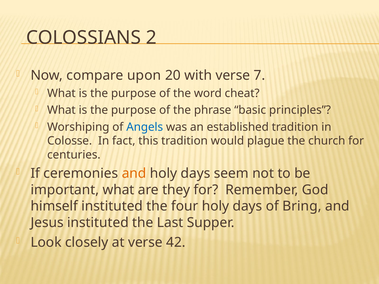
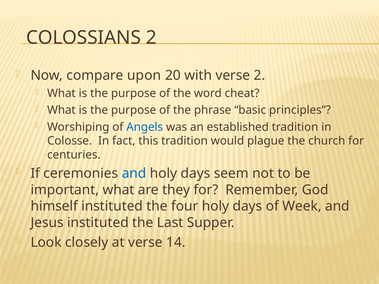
verse 7: 7 -> 2
and at (134, 174) colour: orange -> blue
Bring: Bring -> Week
42: 42 -> 14
